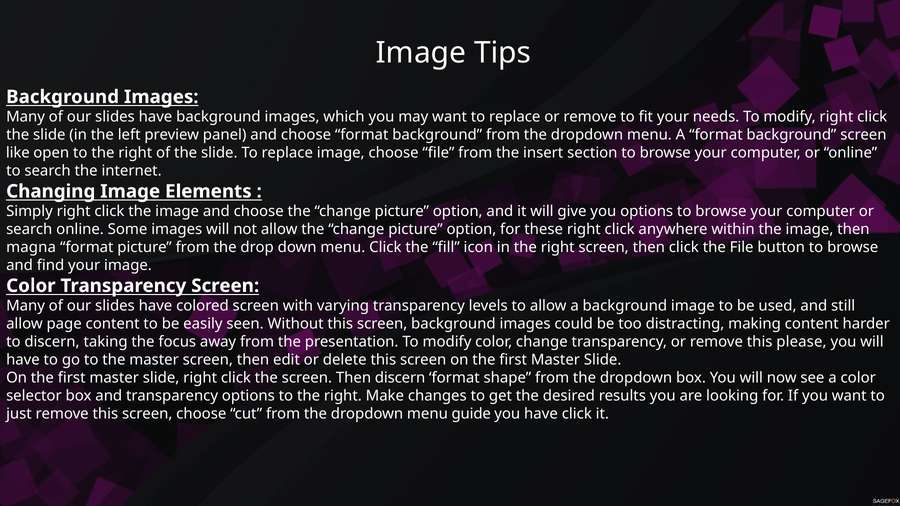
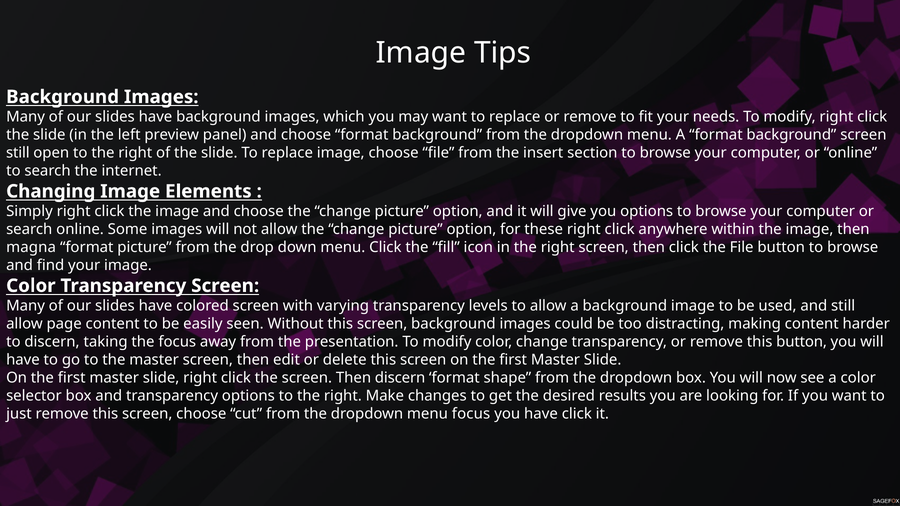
like at (18, 153): like -> still
this please: please -> button
menu guide: guide -> focus
